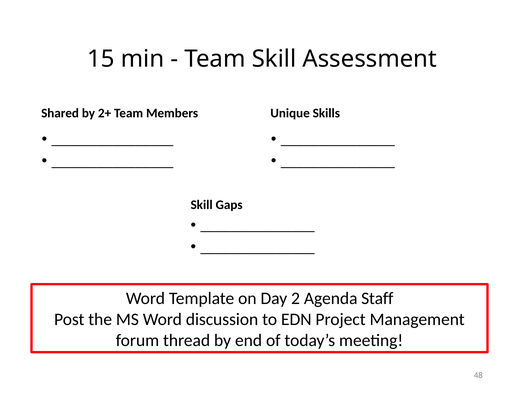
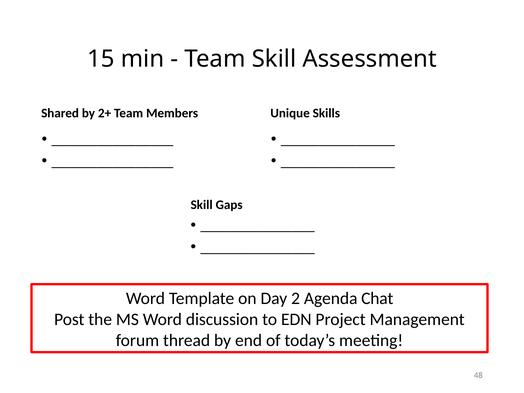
Staff: Staff -> Chat
